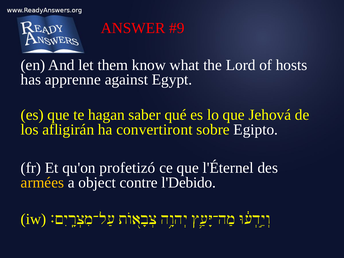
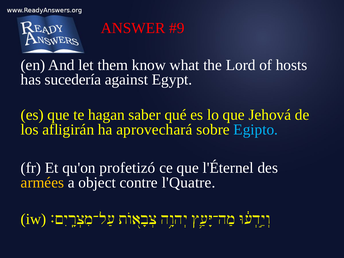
apprenne: apprenne -> sucedería
convertiront: convertiront -> aprovechará
Egipto colour: white -> light blue
l'Debido: l'Debido -> l'Quatre
